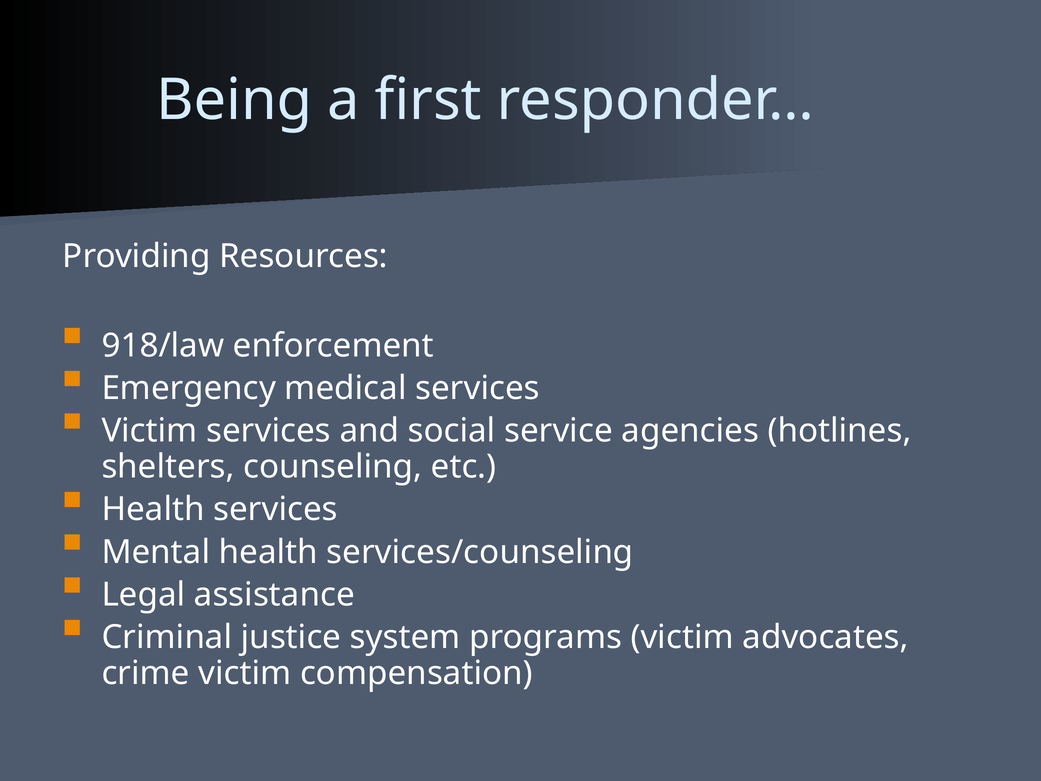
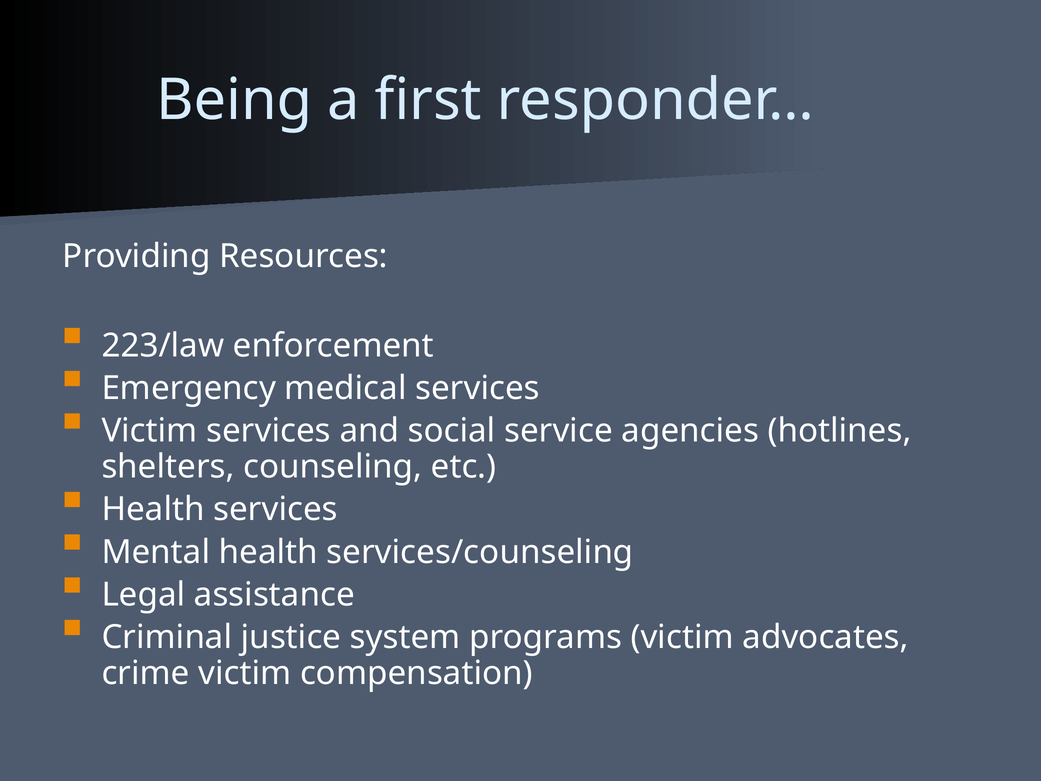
918/law: 918/law -> 223/law
